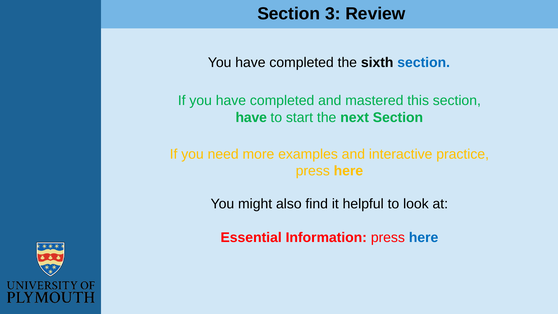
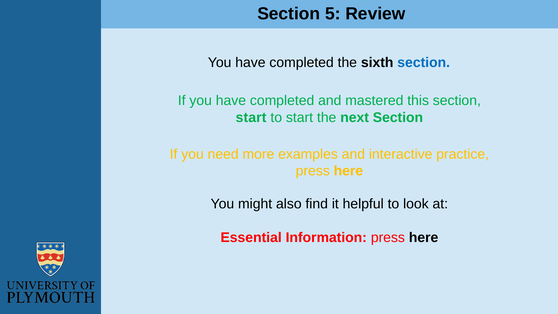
3: 3 -> 5
have at (251, 117): have -> start
here at (424, 237) colour: blue -> black
